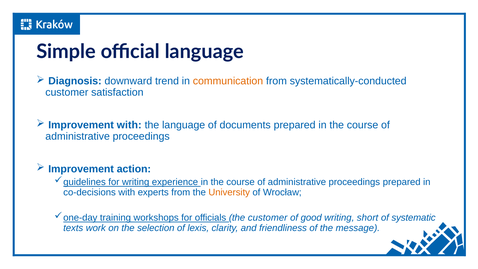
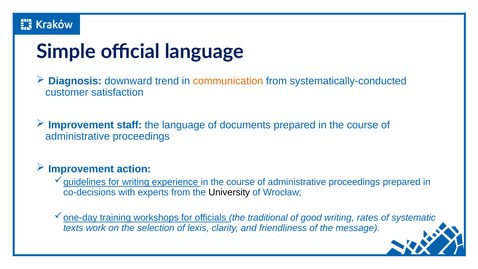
Improvement with: with -> staff
University colour: orange -> black
the customer: customer -> traditional
short: short -> rates
